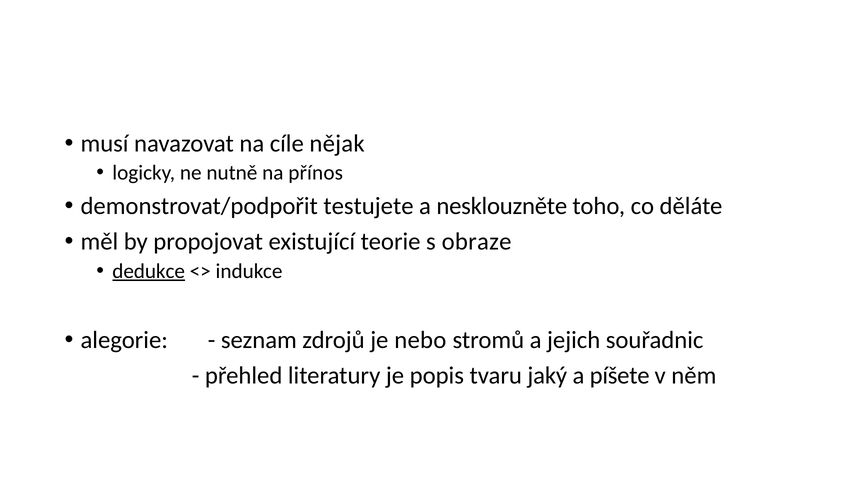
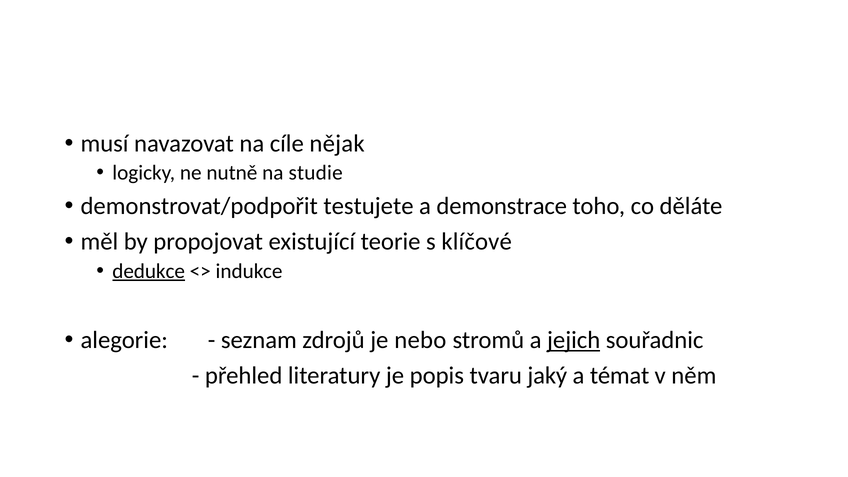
přínos: přínos -> studie
nesklouzněte: nesklouzněte -> demonstrace
obraze: obraze -> klíčové
jejich underline: none -> present
píšete: píšete -> témat
